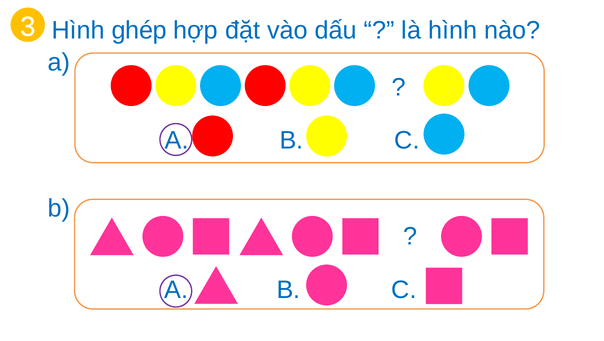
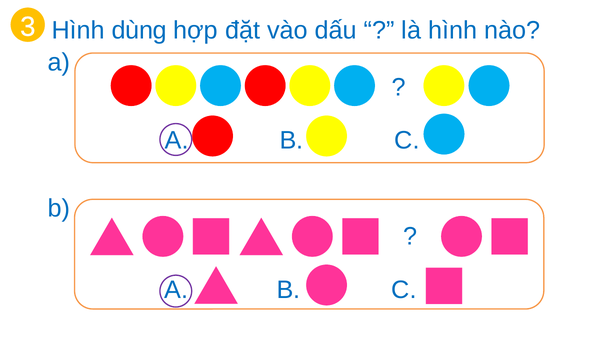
ghép: ghép -> dùng
